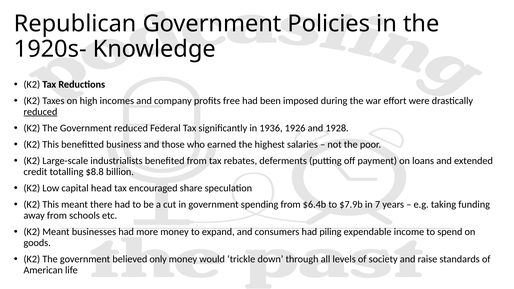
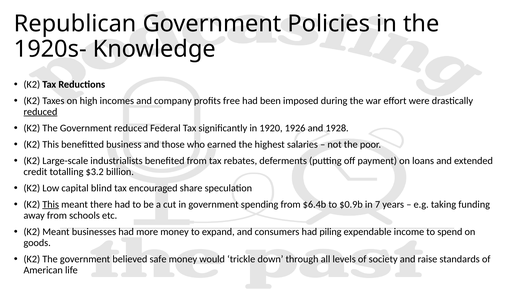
1936: 1936 -> 1920
$8.8: $8.8 -> $3.2
head: head -> blind
This at (51, 205) underline: none -> present
$7.9b: $7.9b -> $0.9b
only: only -> safe
